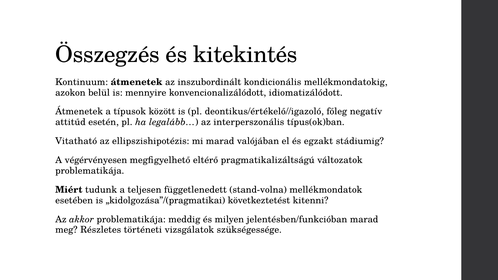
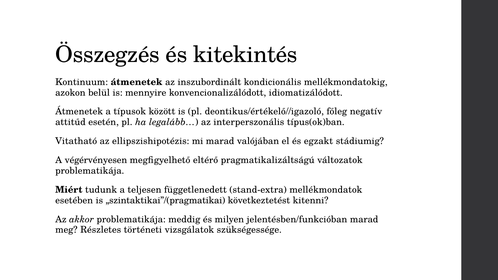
stand-volna: stand-volna -> stand-extra
„kidolgozása”/(pragmatikai: „kidolgozása”/(pragmatikai -> „szintaktikai”/(pragmatikai
